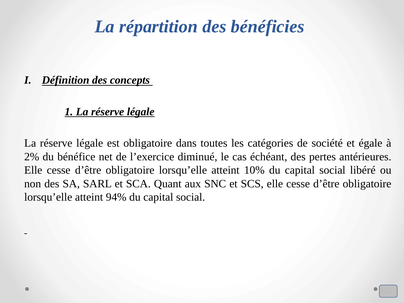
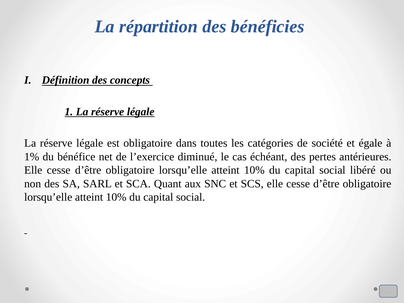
2%: 2% -> 1%
94% at (116, 197): 94% -> 10%
